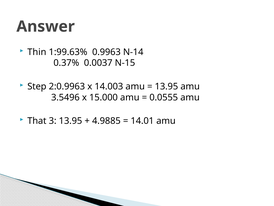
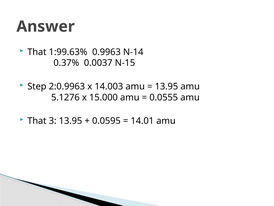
Thin at (37, 52): Thin -> That
3.5496: 3.5496 -> 5.1276
4.9885: 4.9885 -> 0.0595
